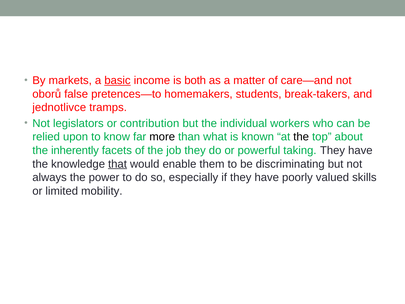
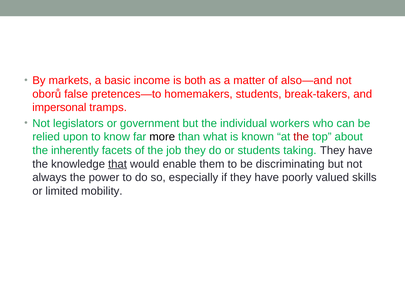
basic underline: present -> none
care—and: care—and -> also—and
jednotlivce: jednotlivce -> impersonal
contribution: contribution -> government
the at (301, 137) colour: black -> red
or powerful: powerful -> students
